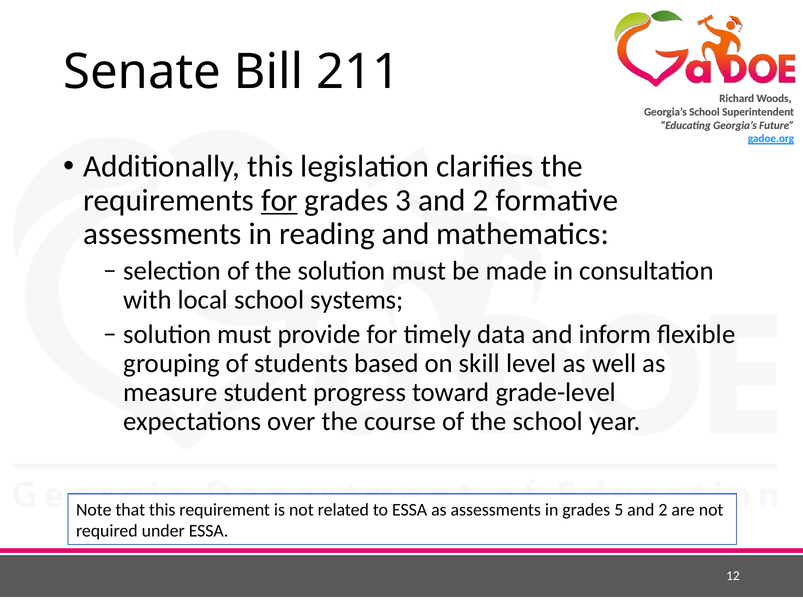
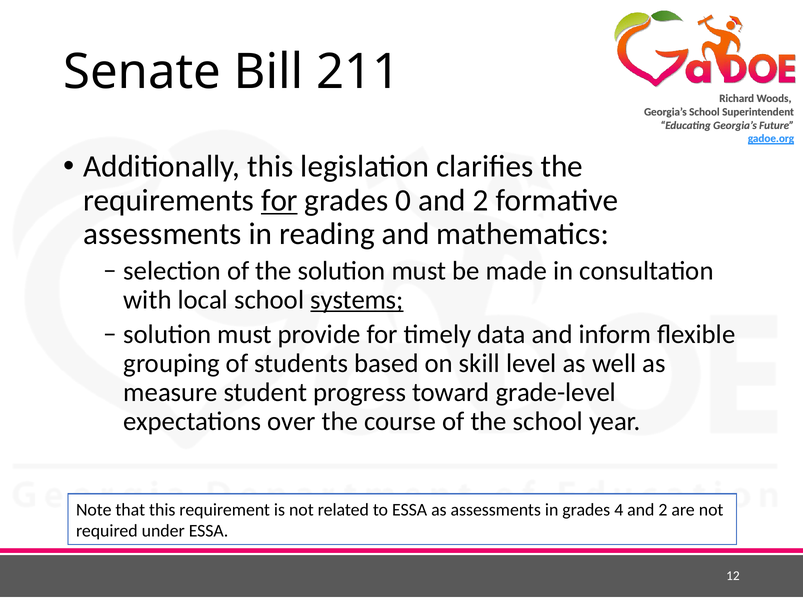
3: 3 -> 0
systems underline: none -> present
5: 5 -> 4
